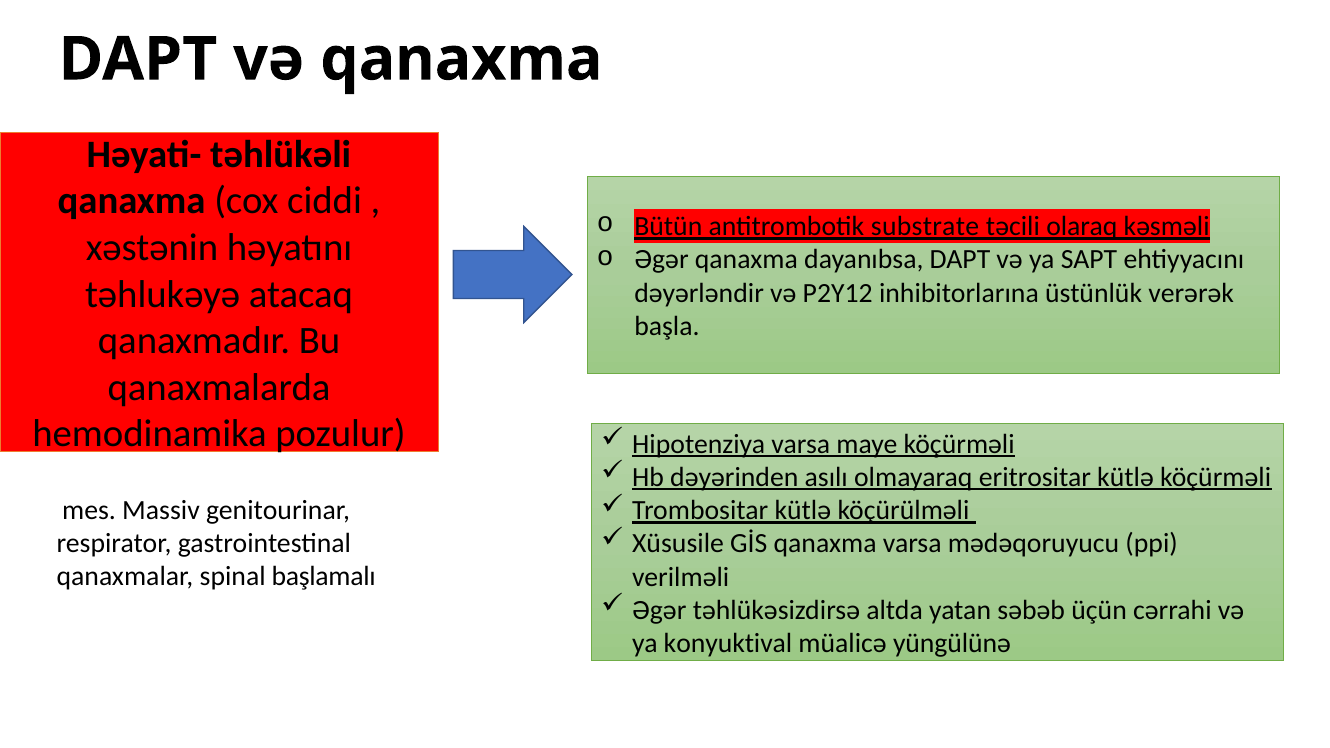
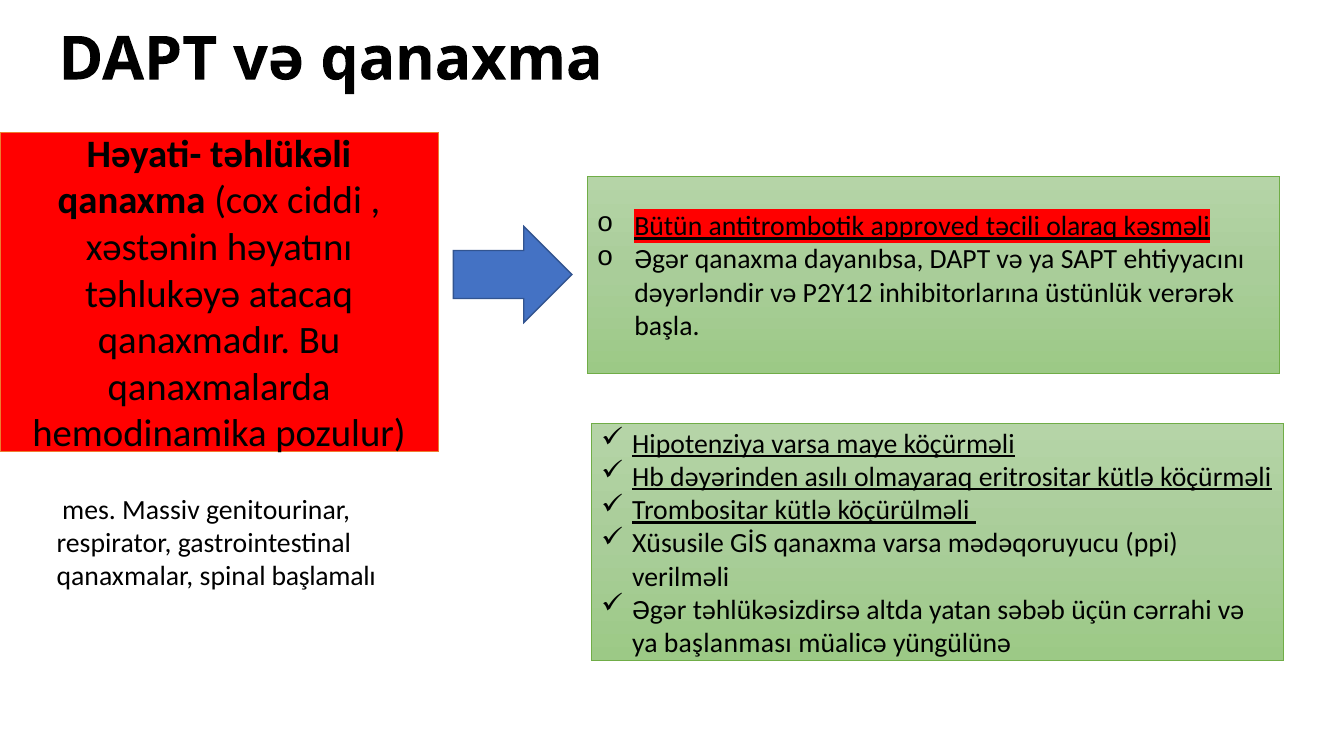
substrate: substrate -> approved
konyuktival: konyuktival -> başlanması
